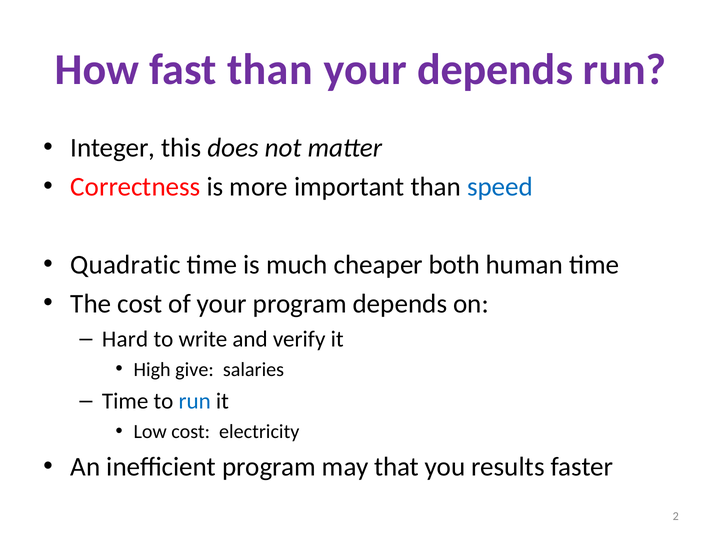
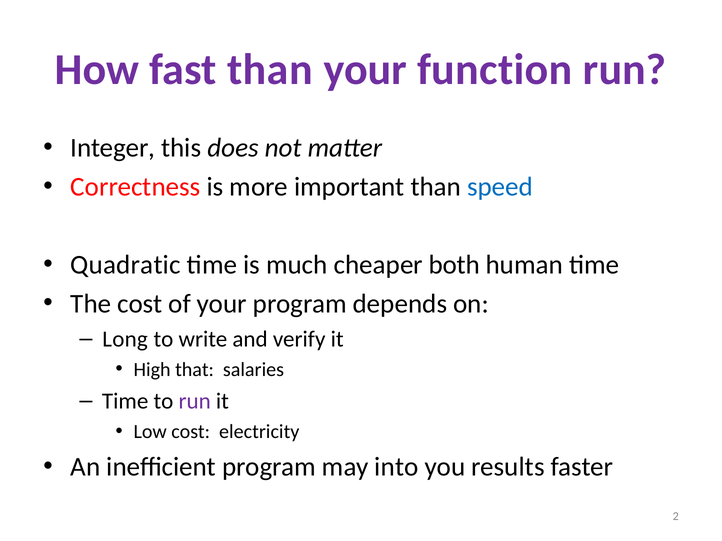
your depends: depends -> function
Hard: Hard -> Long
give: give -> that
run at (195, 401) colour: blue -> purple
that: that -> into
